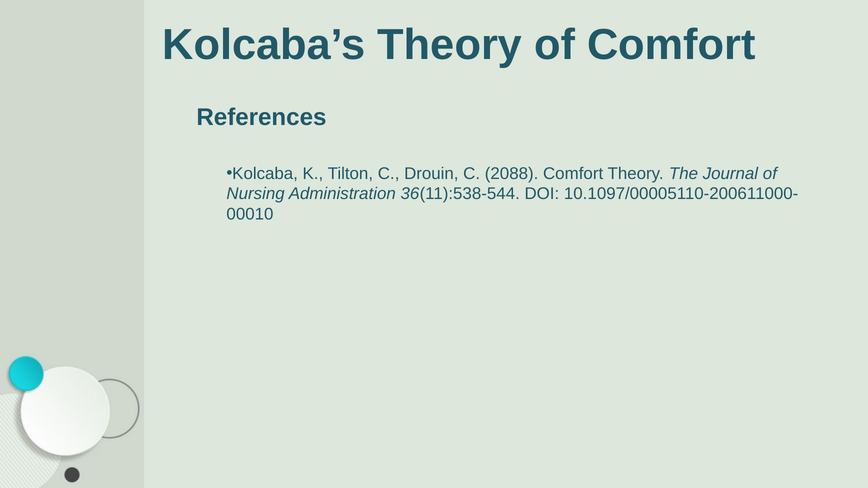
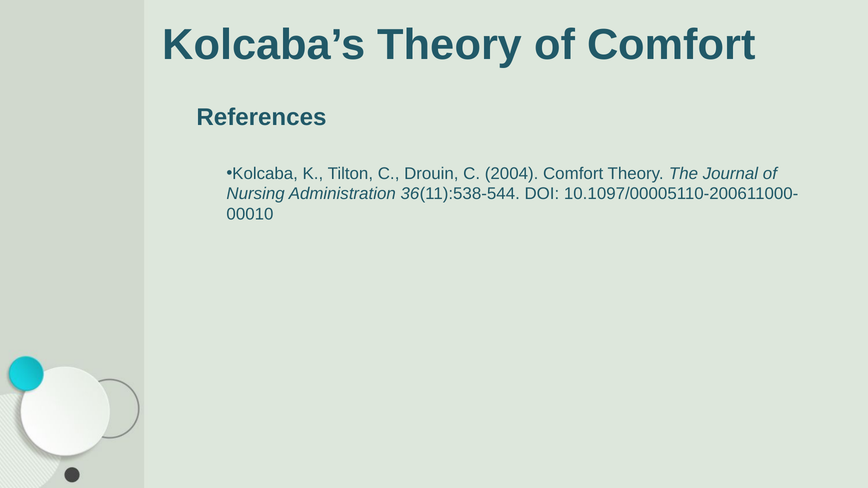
2088: 2088 -> 2004
